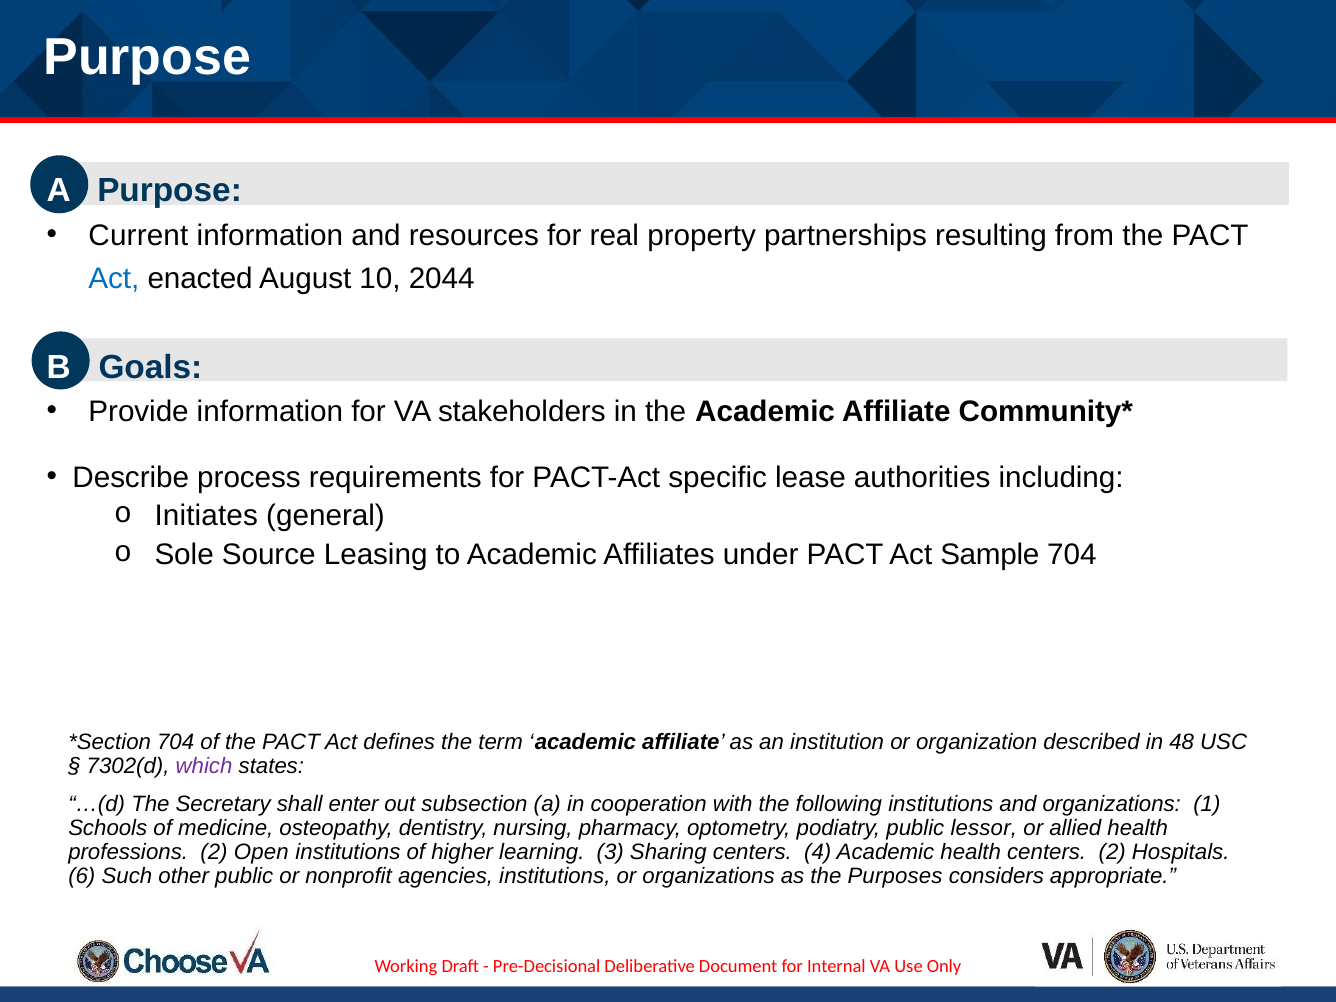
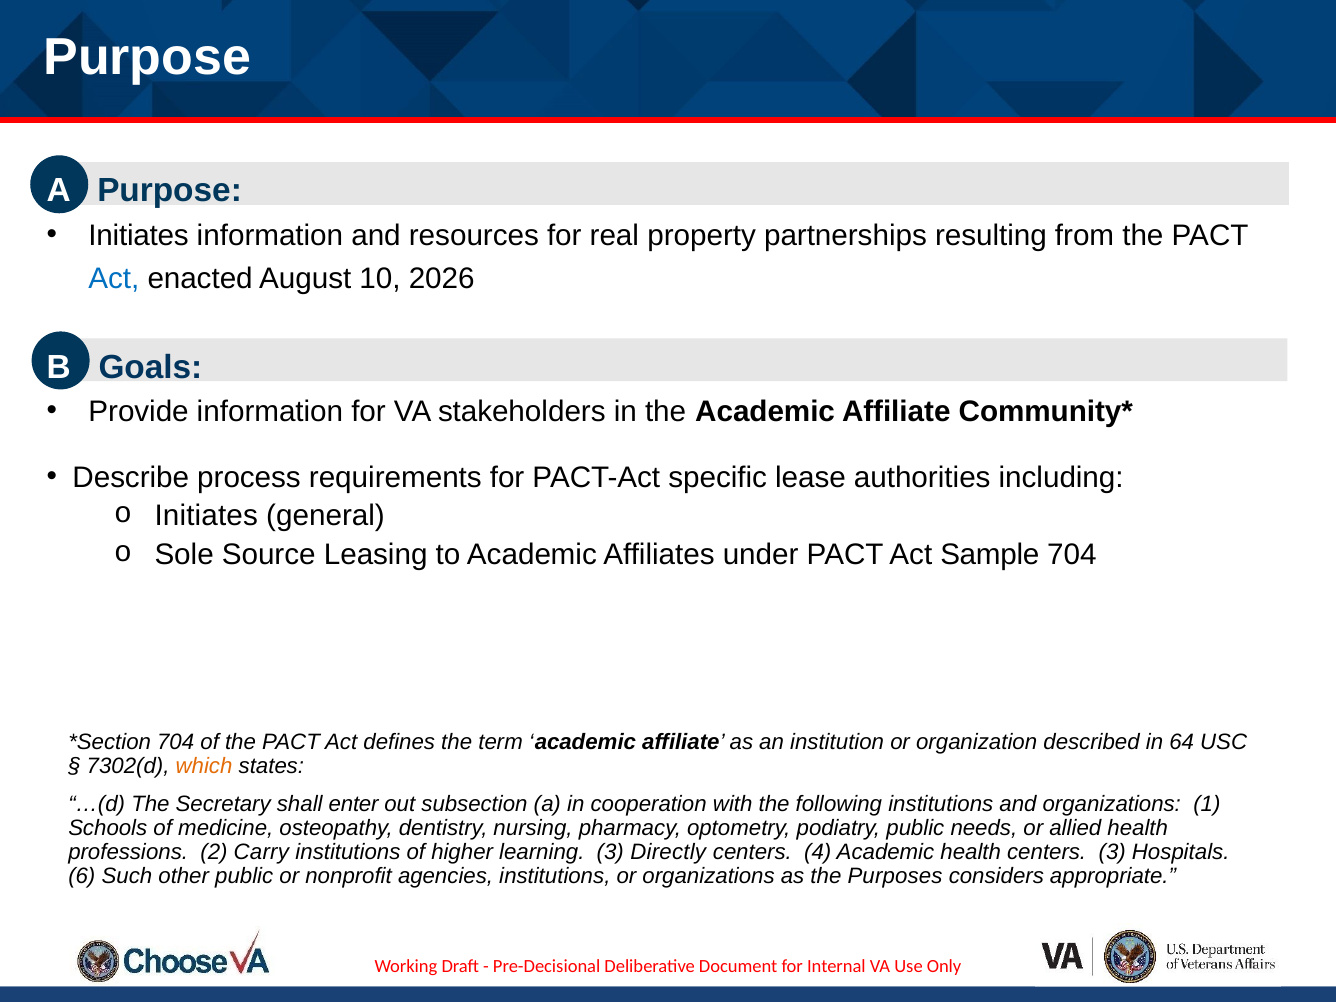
Current at (138, 236): Current -> Initiates
2044: 2044 -> 2026
48: 48 -> 64
which colour: purple -> orange
lessor: lessor -> needs
Open: Open -> Carry
Sharing: Sharing -> Directly
centers 2: 2 -> 3
